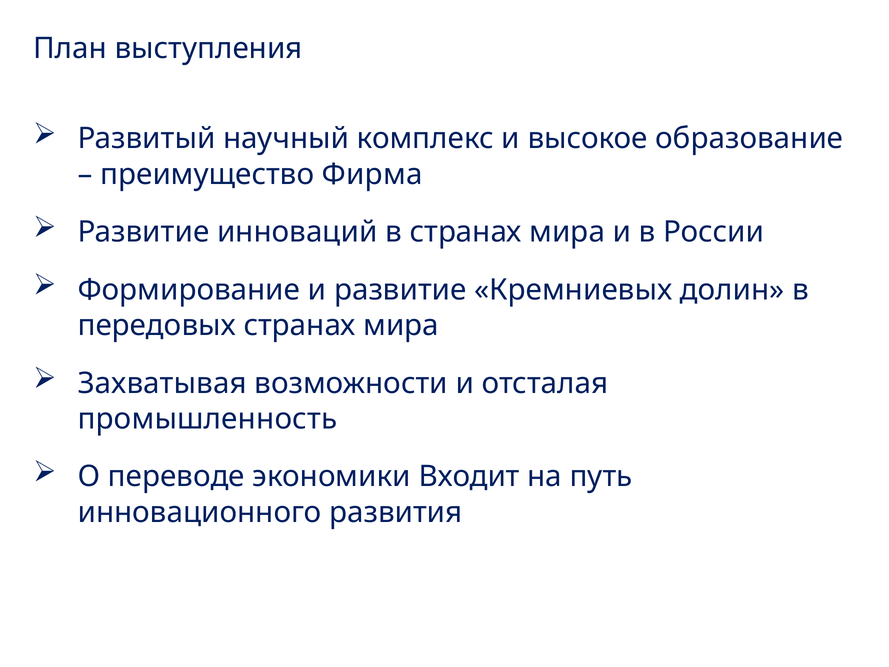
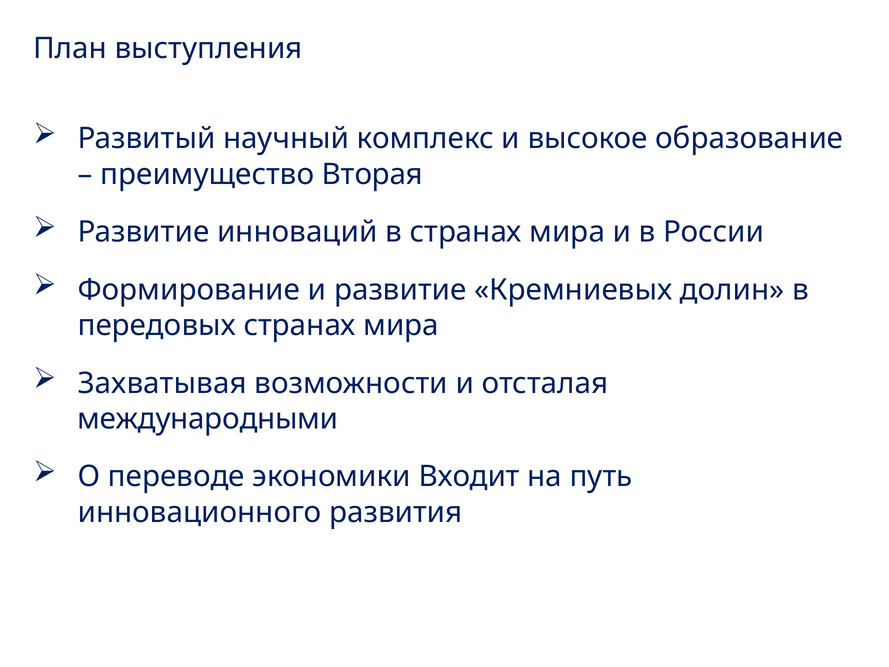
Фирма: Фирма -> Вторая
промышленность: промышленность -> международными
